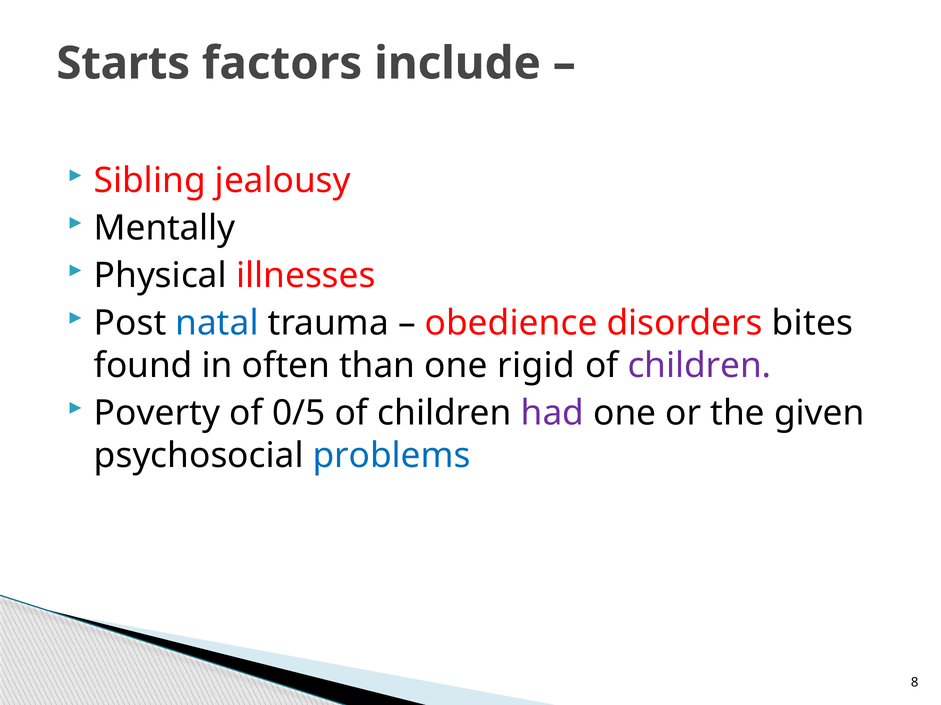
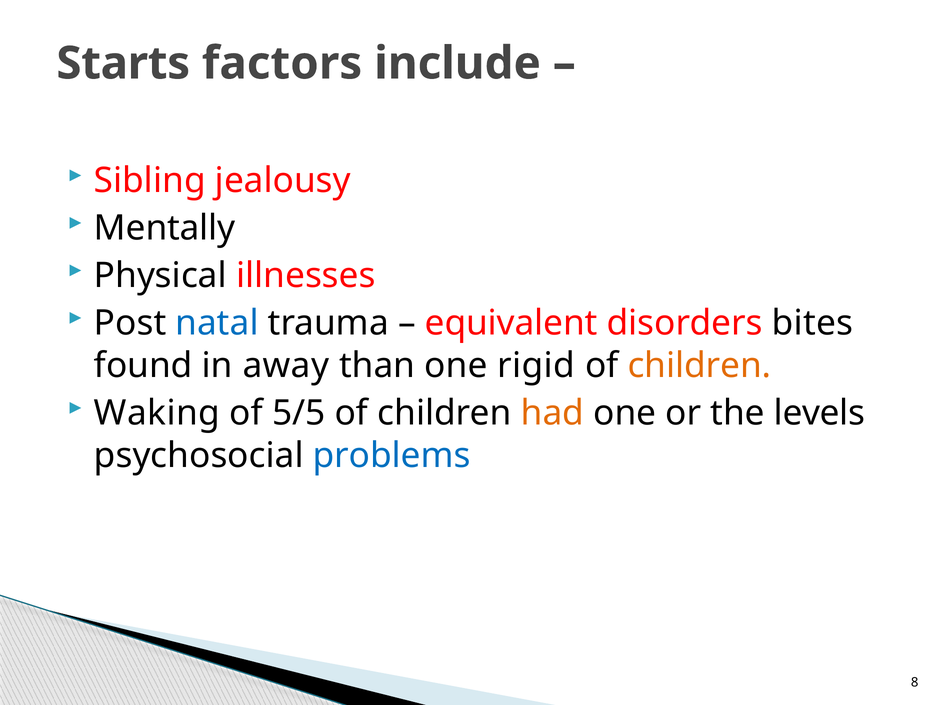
obedience: obedience -> equivalent
often: often -> away
children at (700, 366) colour: purple -> orange
Poverty: Poverty -> Waking
0/5: 0/5 -> 5/5
had colour: purple -> orange
given: given -> levels
